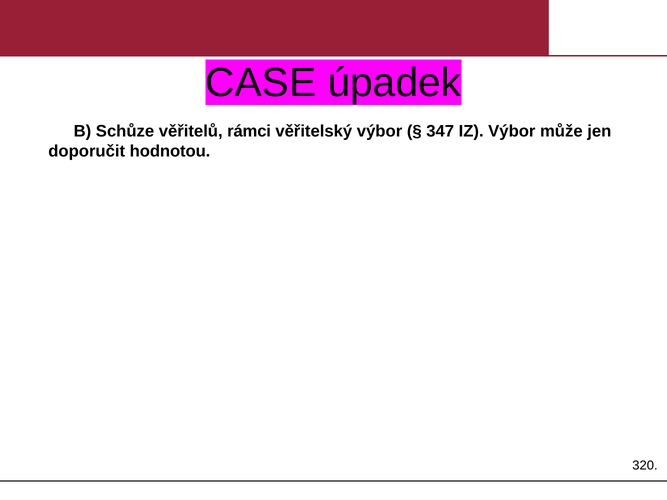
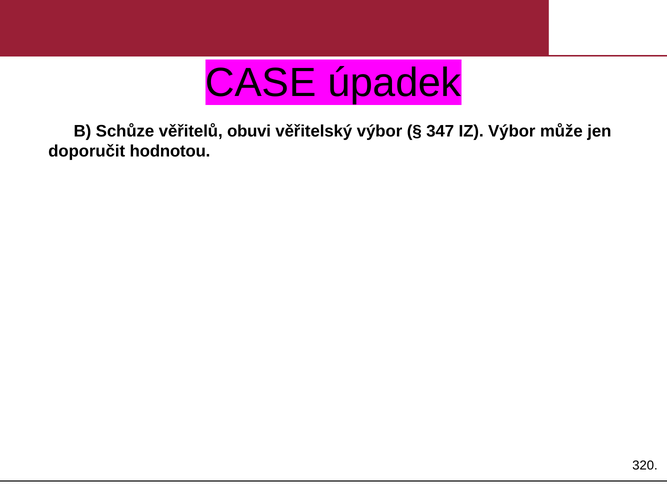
rámci: rámci -> obuvi
